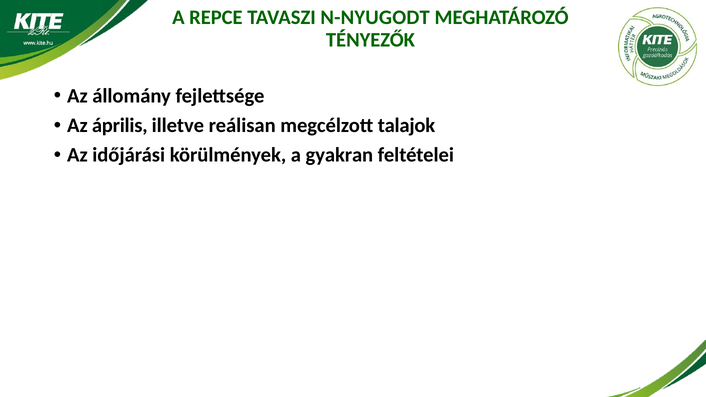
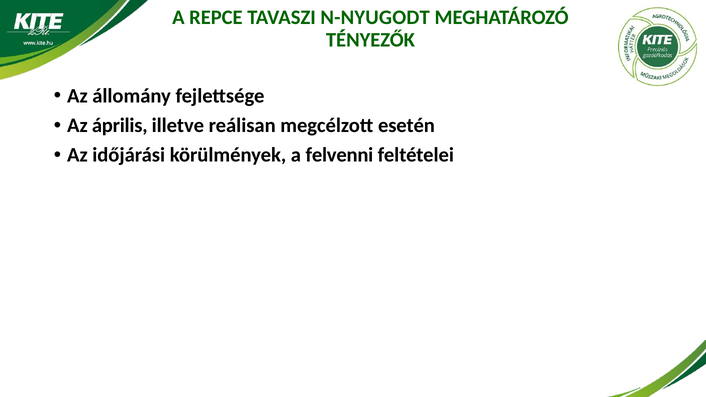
talajok: talajok -> esetén
gyakran: gyakran -> felvenni
